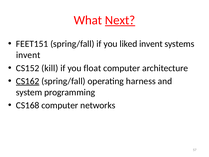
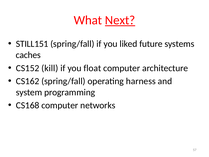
FEET151: FEET151 -> STILL151
liked invent: invent -> future
invent at (28, 55): invent -> caches
CS162 underline: present -> none
